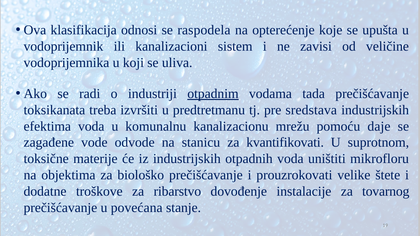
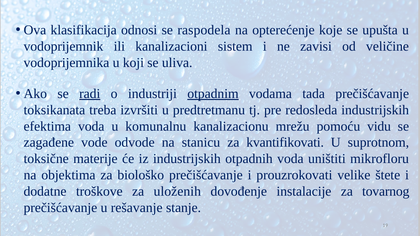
radi underline: none -> present
sredstava: sredstava -> redosleda
daje: daje -> vidu
ribarstvo: ribarstvo -> uloženih
povećana: povećana -> rešavanje
